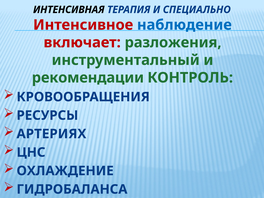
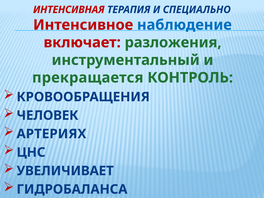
ИНТЕНСИВНАЯ colour: black -> red
рекомендации: рекомендации -> прекращается
РЕСУРСЫ: РЕСУРСЫ -> ЧЕЛОВЕК
ОХЛАЖДЕНИЕ: ОХЛАЖДЕНИЕ -> УВЕЛИЧИВАЕТ
